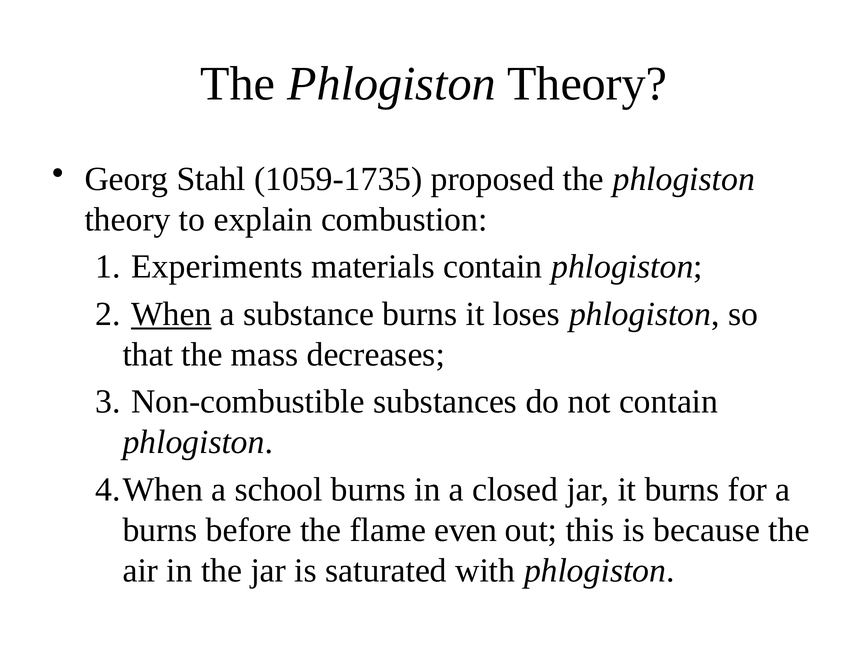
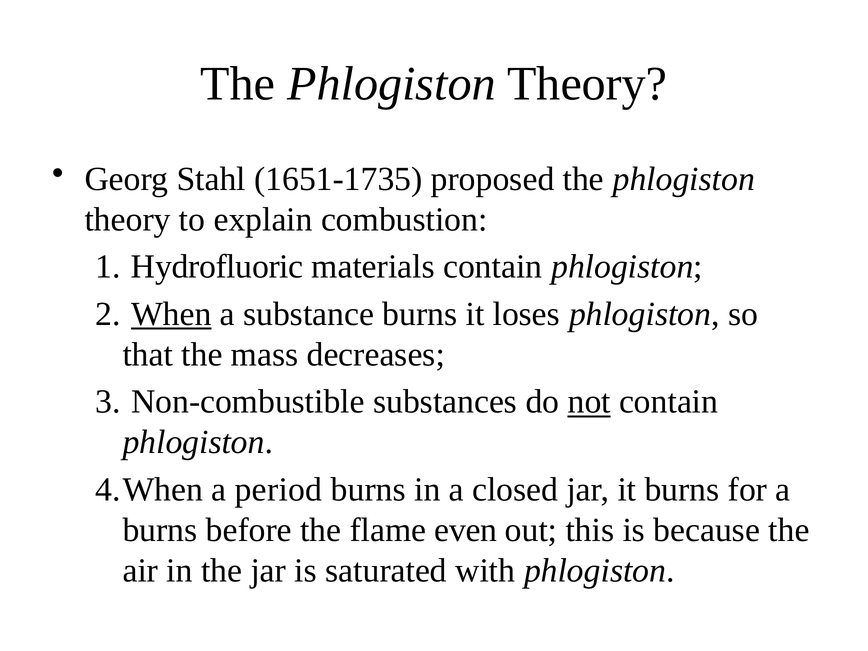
1059-1735: 1059-1735 -> 1651-1735
Experiments: Experiments -> Hydrofluoric
not underline: none -> present
school: school -> period
